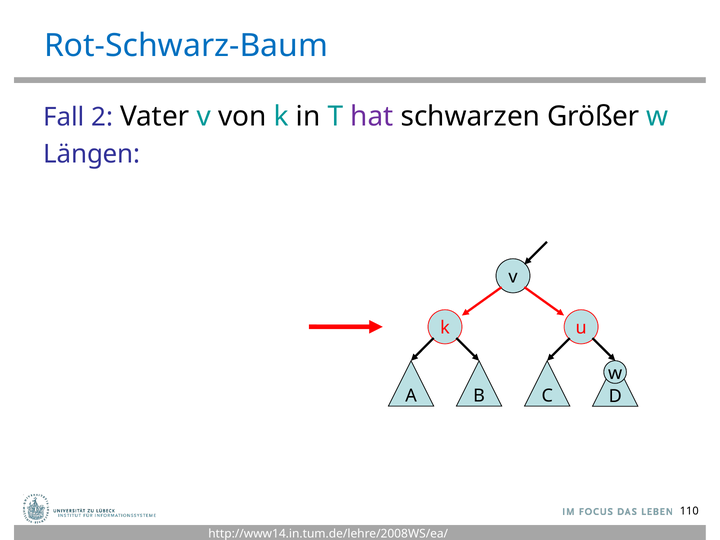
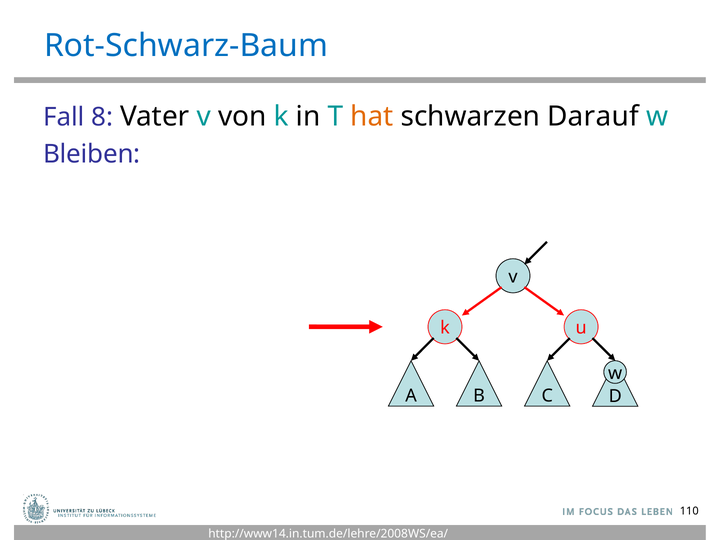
2: 2 -> 8
hat colour: purple -> orange
Größer: Größer -> Darauf
Längen: Längen -> Bleiben
